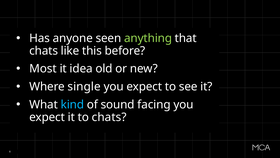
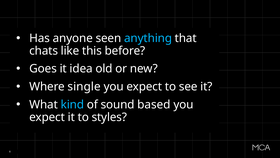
anything colour: light green -> light blue
Most: Most -> Goes
facing: facing -> based
to chats: chats -> styles
